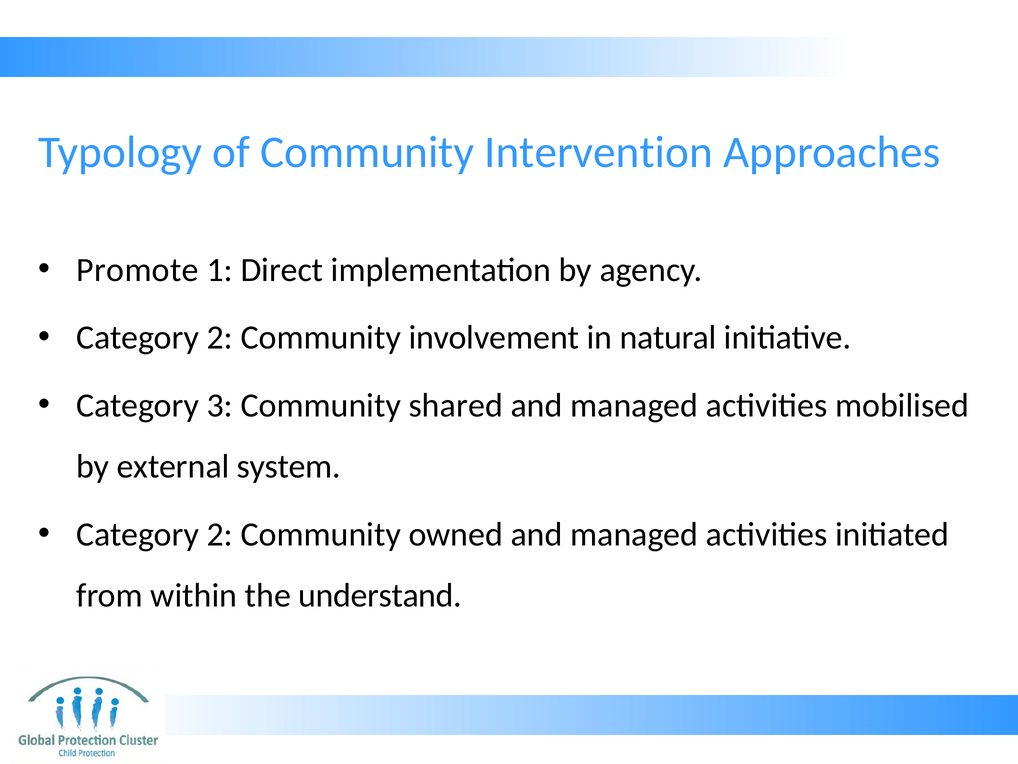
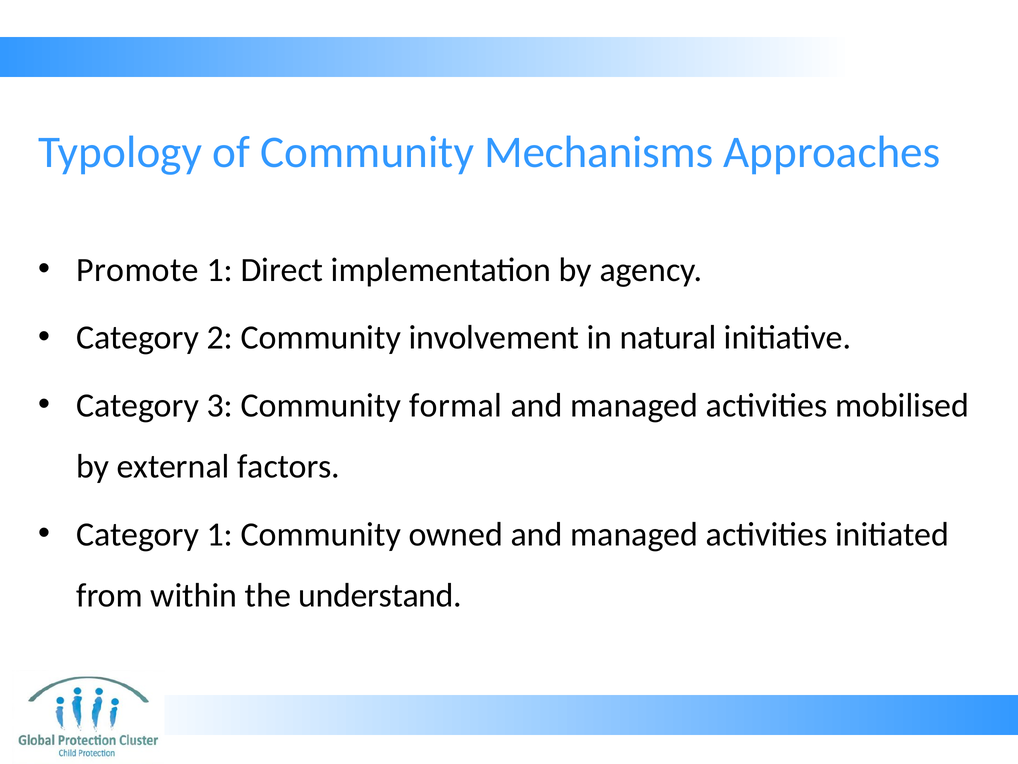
Intervention: Intervention -> Mechanisms
shared: shared -> formal
system: system -> factors
2 at (220, 534): 2 -> 1
